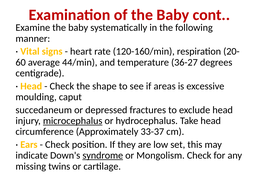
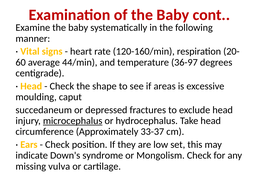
36-27: 36-27 -> 36-97
syndrome underline: present -> none
twins: twins -> vulva
